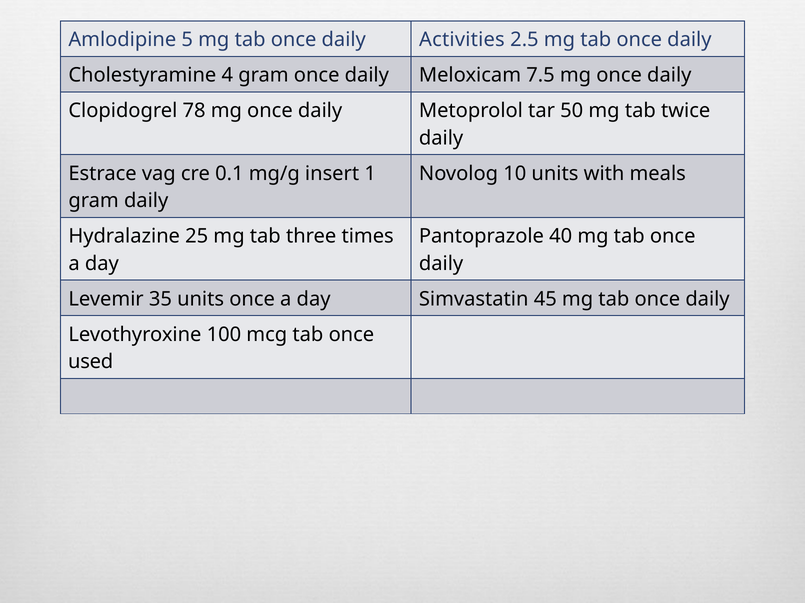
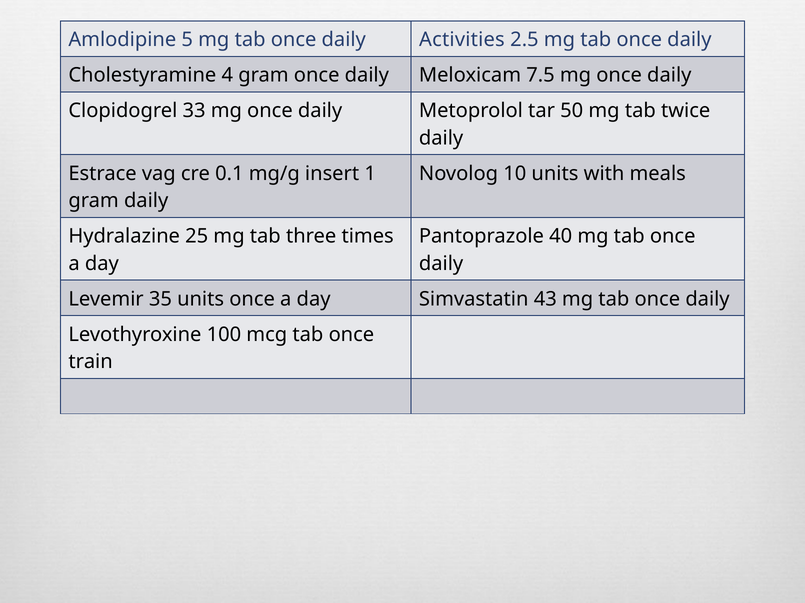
78: 78 -> 33
45: 45 -> 43
used: used -> train
